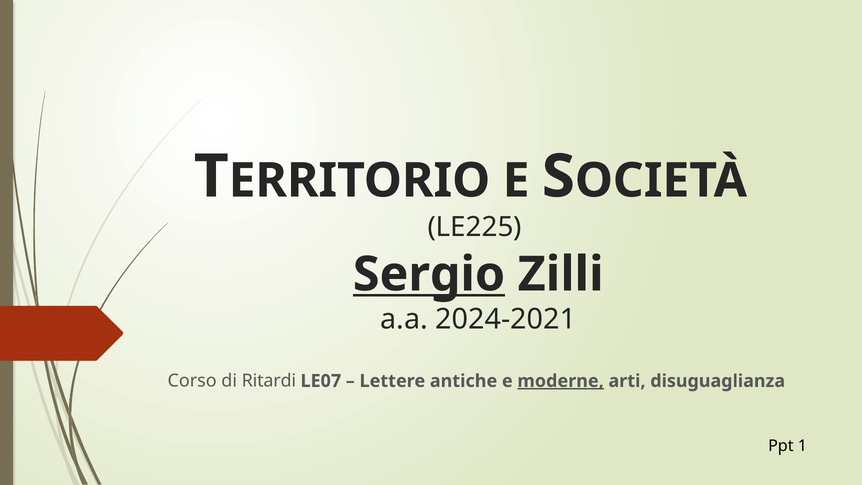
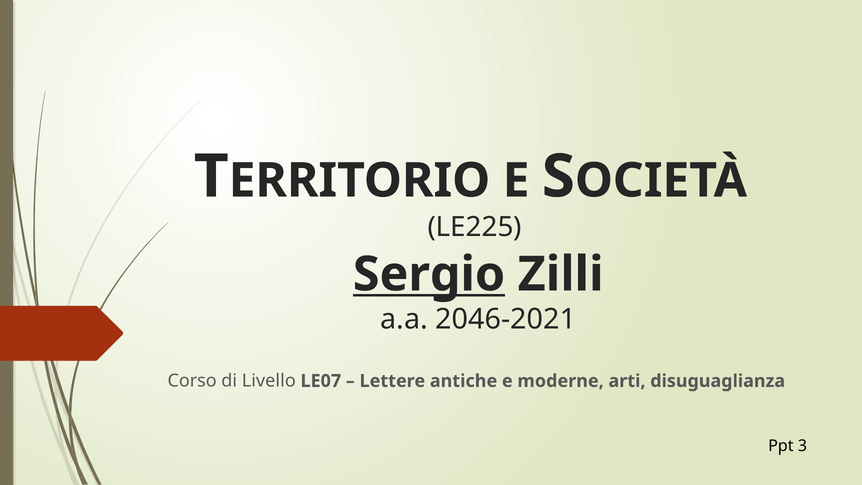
2024-2021: 2024-2021 -> 2046-2021
Ritardi: Ritardi -> Livello
moderne underline: present -> none
1: 1 -> 3
